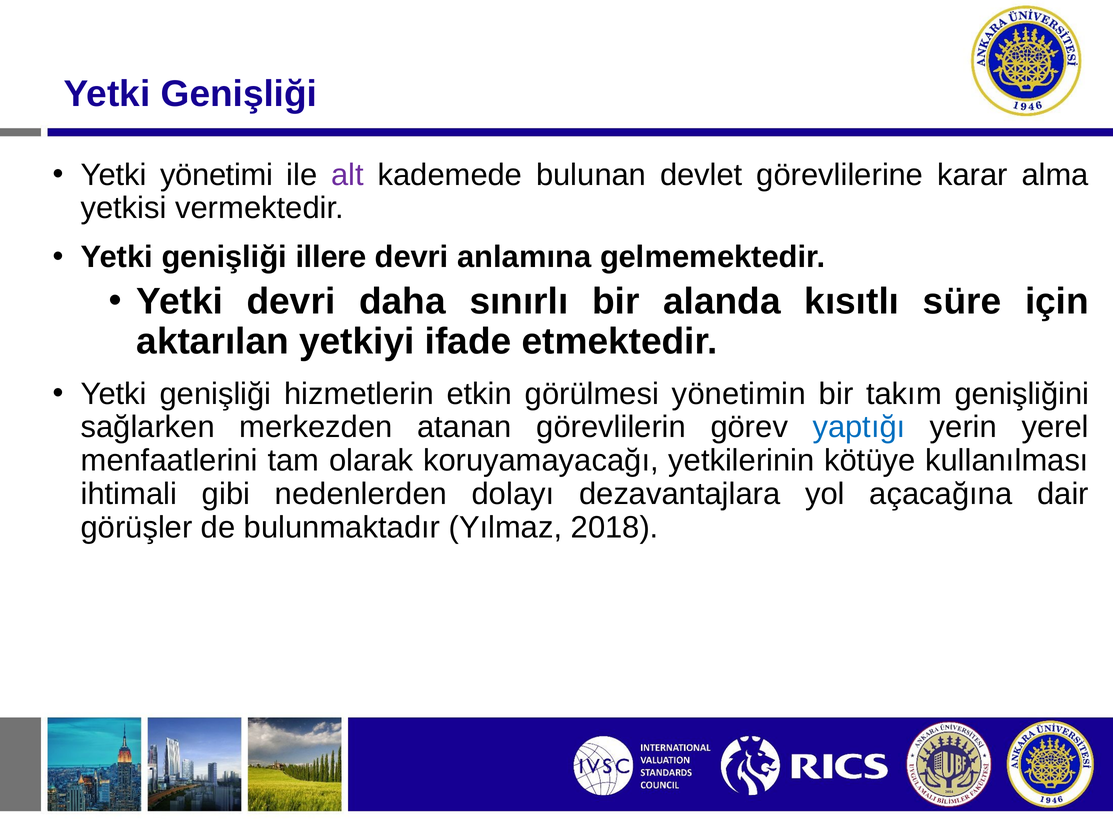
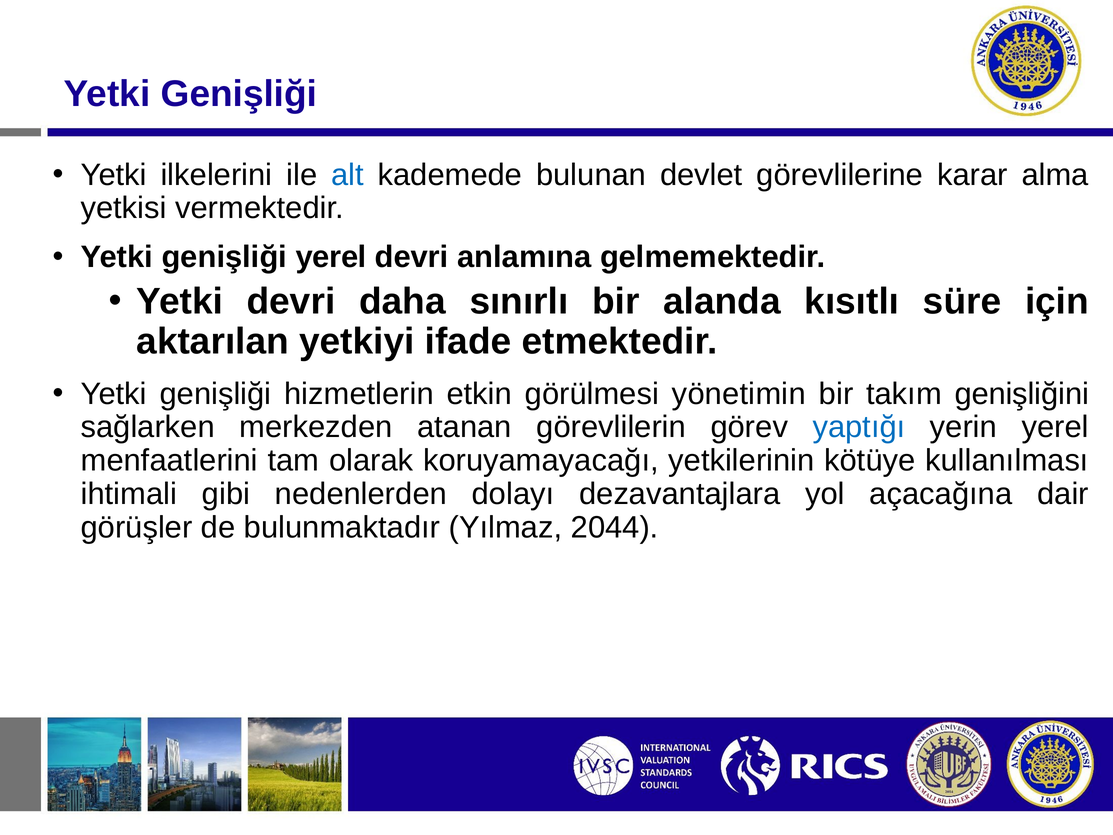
yönetimi: yönetimi -> ilkelerini
alt colour: purple -> blue
genişliği illere: illere -> yerel
2018: 2018 -> 2044
